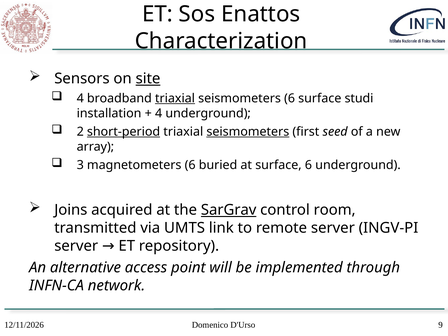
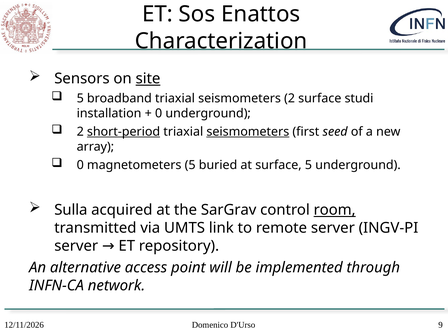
4 at (80, 98): 4 -> 5
triaxial at (175, 98) underline: present -> none
seismometers 6: 6 -> 2
4 at (159, 113): 4 -> 0
3 at (80, 165): 3 -> 0
magnetometers 6: 6 -> 5
surface 6: 6 -> 5
Joins: Joins -> Sulla
SarGrav underline: present -> none
room underline: none -> present
